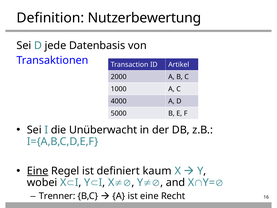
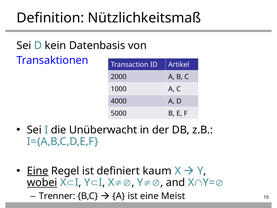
Nutzerbewertung: Nutzerbewertung -> Nützlichkeitsmaß
jede: jede -> kein
wobei underline: none -> present
Recht: Recht -> Meist
